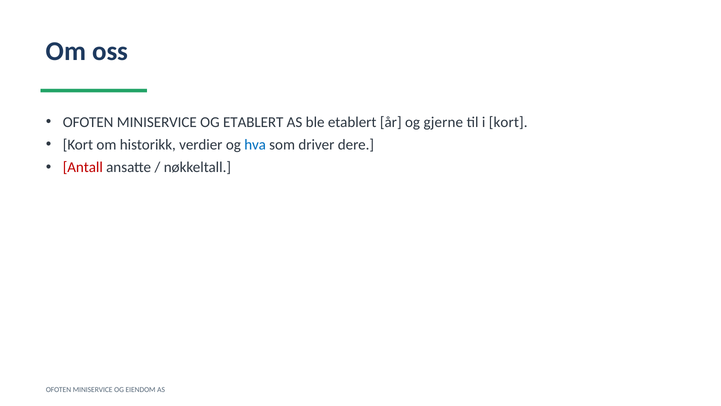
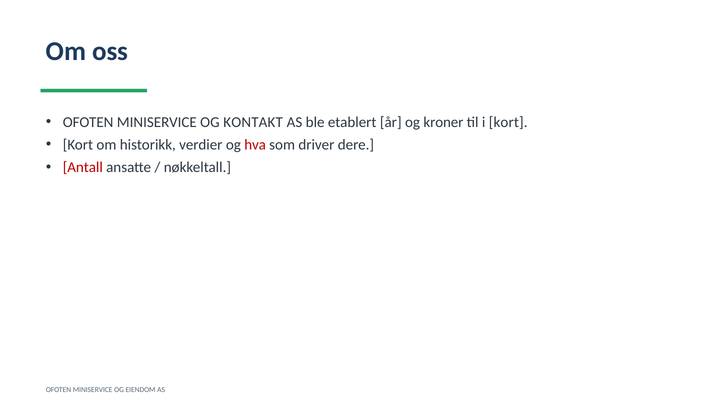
OG ETABLERT: ETABLERT -> KONTAKT
gjerne: gjerne -> kroner
hva colour: blue -> red
